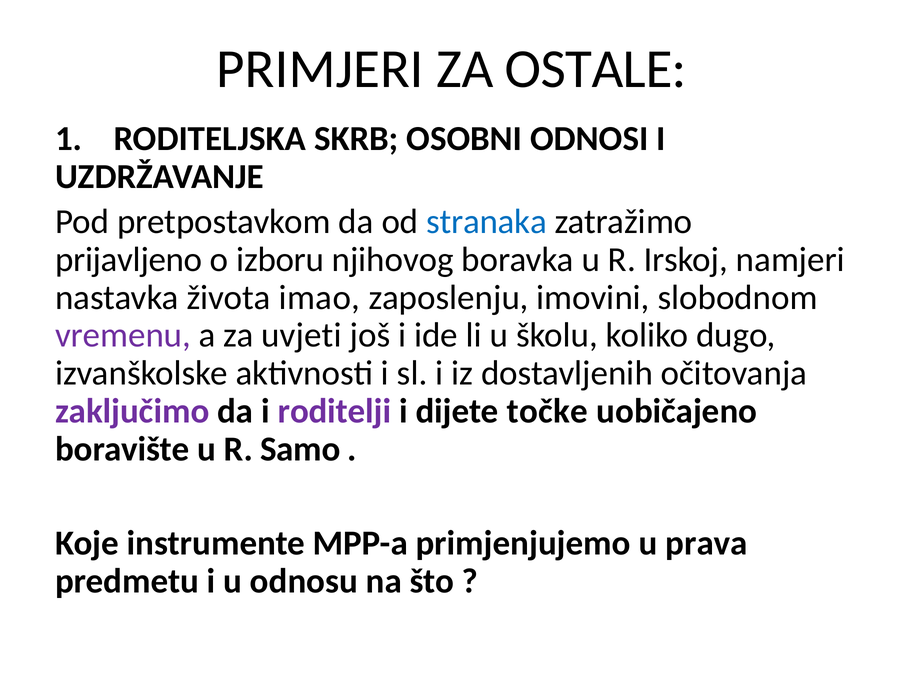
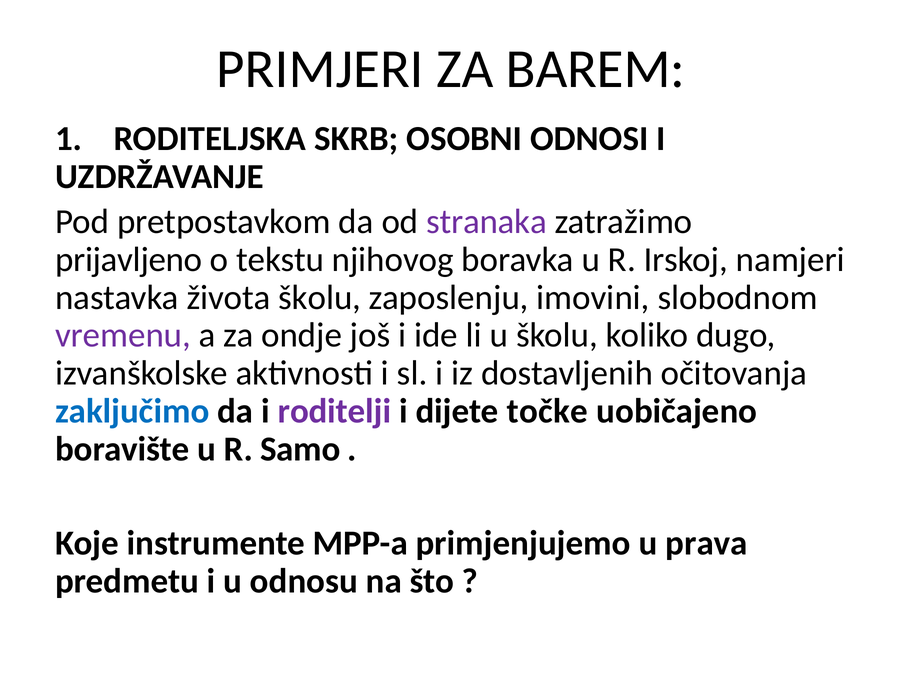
OSTALE: OSTALE -> BAREM
stranaka colour: blue -> purple
izboru: izboru -> tekstu
života imao: imao -> školu
uvjeti: uvjeti -> ondje
zaključimo colour: purple -> blue
